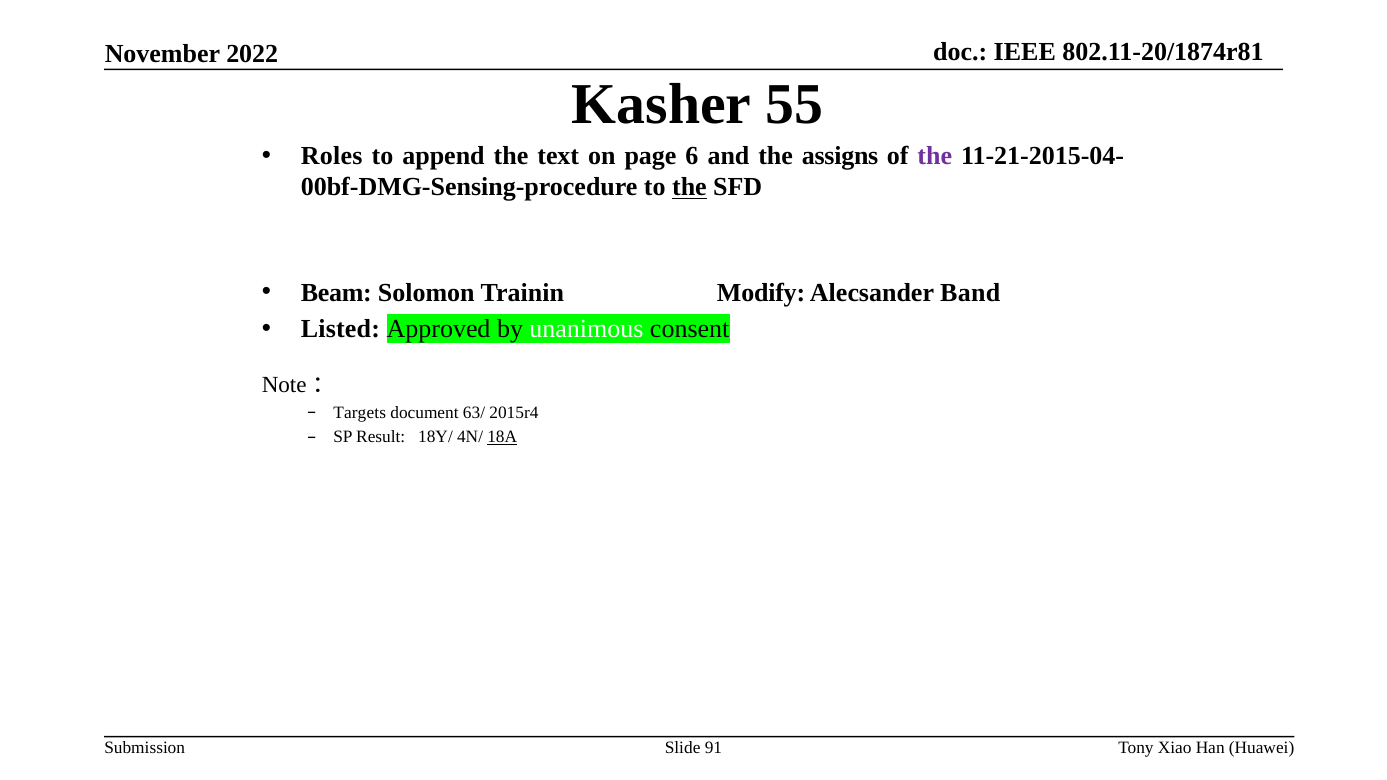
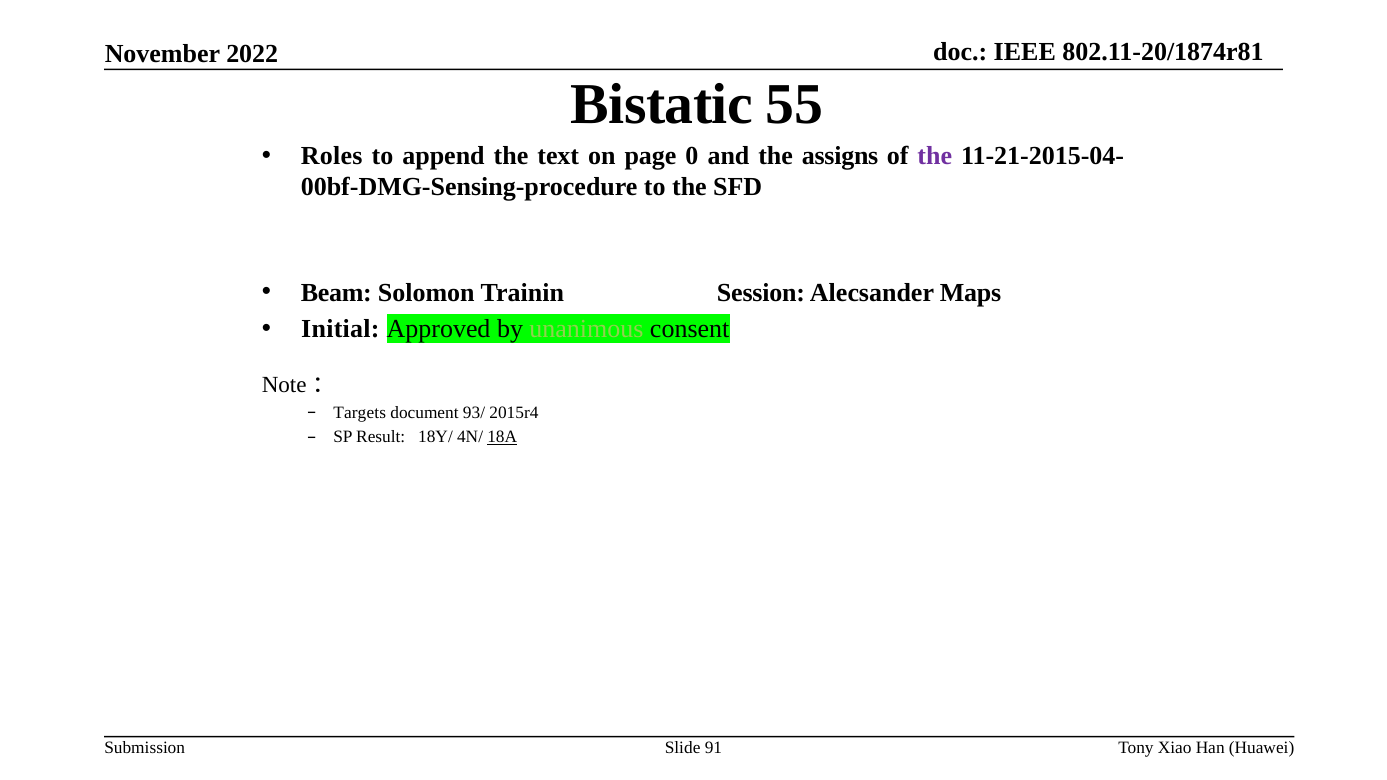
Kasher: Kasher -> Bistatic
6: 6 -> 0
the at (689, 187) underline: present -> none
Modify: Modify -> Session
Band: Band -> Maps
Listed: Listed -> Initial
unanimous colour: white -> light green
63/: 63/ -> 93/
